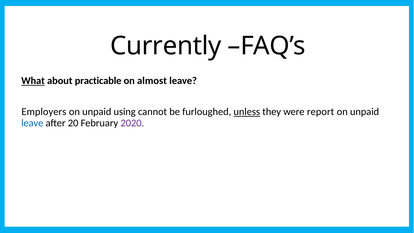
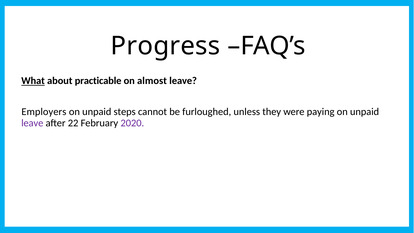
Currently: Currently -> Progress
using: using -> steps
unless underline: present -> none
report: report -> paying
leave at (32, 123) colour: blue -> purple
20: 20 -> 22
